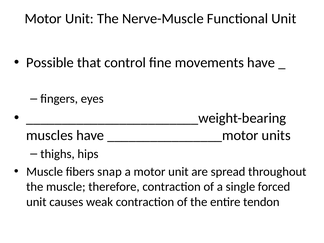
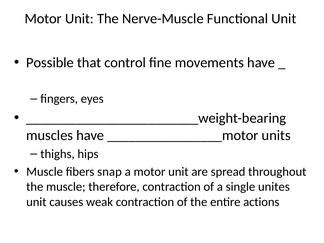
forced: forced -> unites
tendon: tendon -> actions
